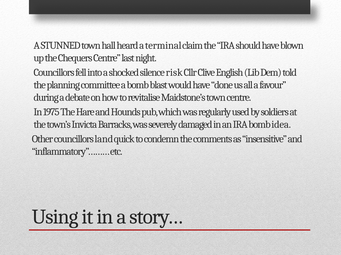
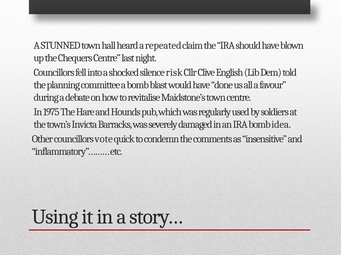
terminal: terminal -> repeated
land: land -> vote
